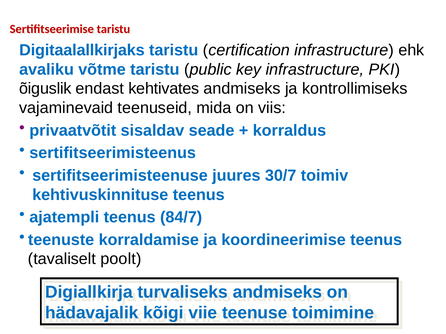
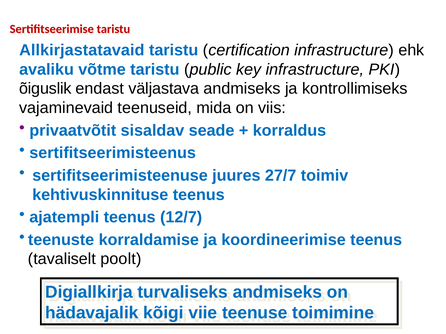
Digitaalallkirjaks: Digitaalallkirjaks -> Allkirjastatavaid
kehtivates: kehtivates -> väljastava
30/7: 30/7 -> 27/7
84/7: 84/7 -> 12/7
